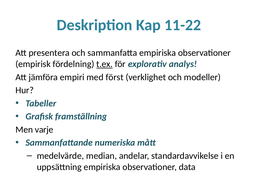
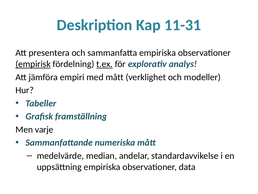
11-22: 11-22 -> 11-31
empirisk underline: none -> present
med först: först -> mått
